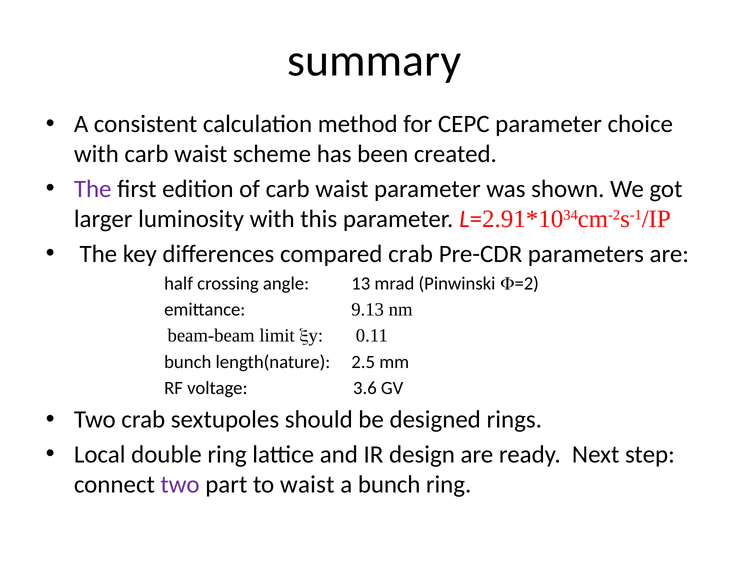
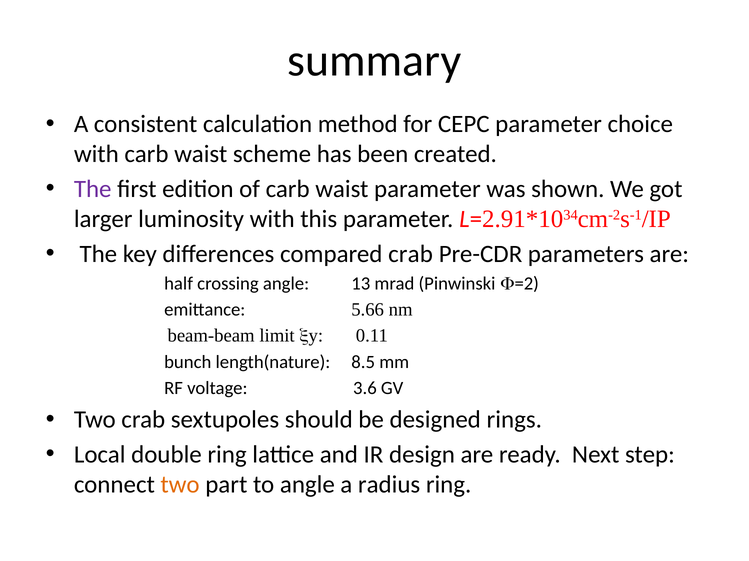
9.13: 9.13 -> 5.66
2.5: 2.5 -> 8.5
two at (180, 485) colour: purple -> orange
to waist: waist -> angle
a bunch: bunch -> radius
